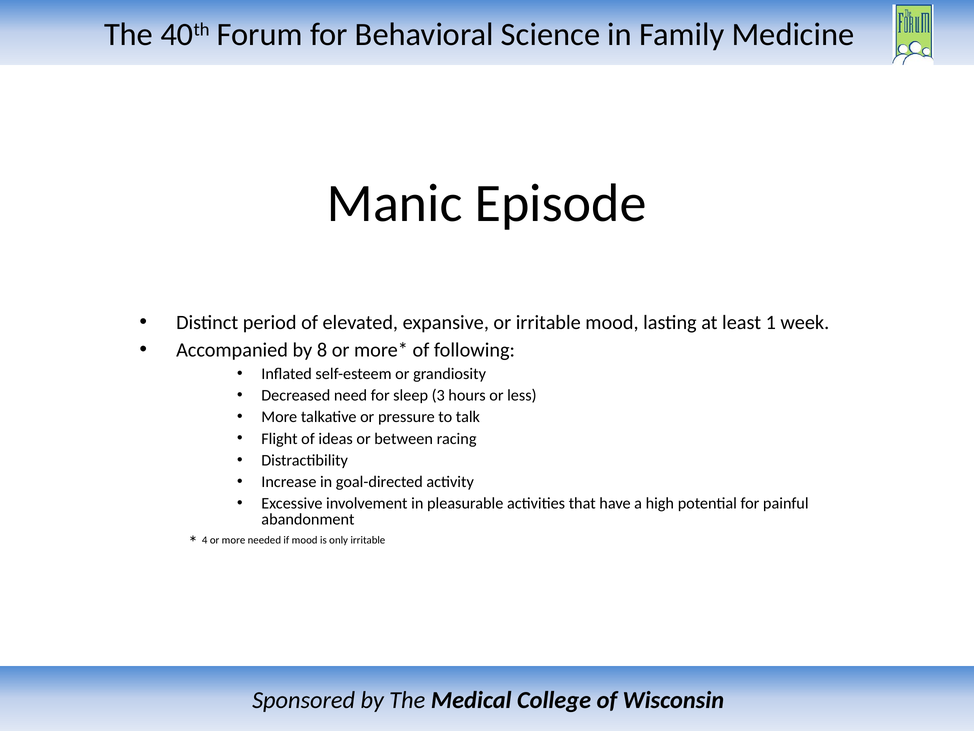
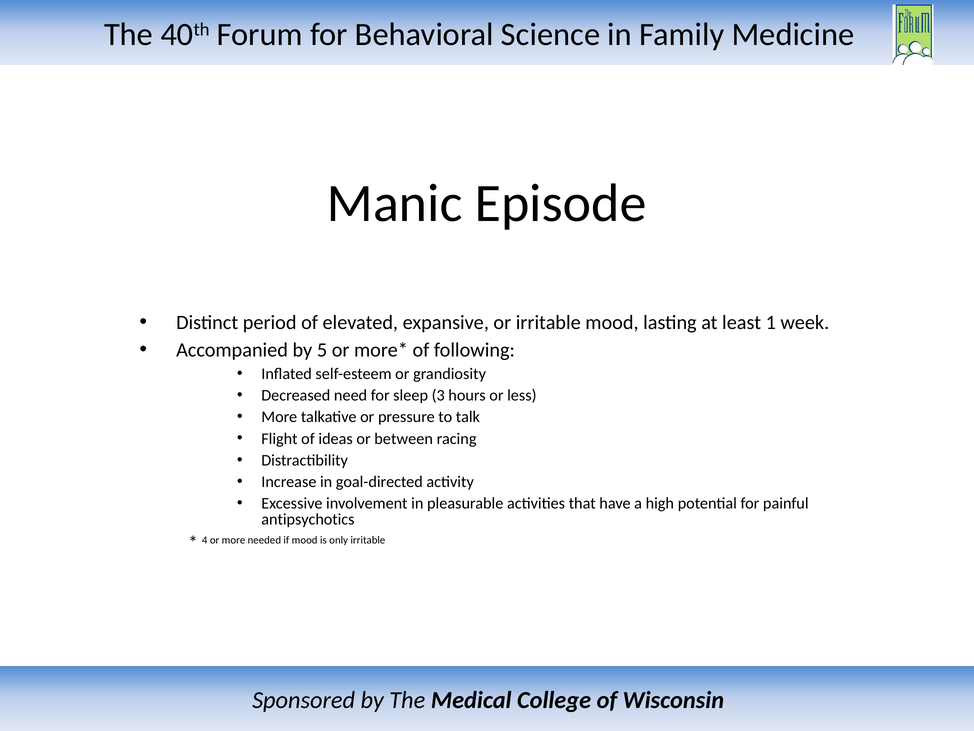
8: 8 -> 5
abandonment: abandonment -> antipsychotics
